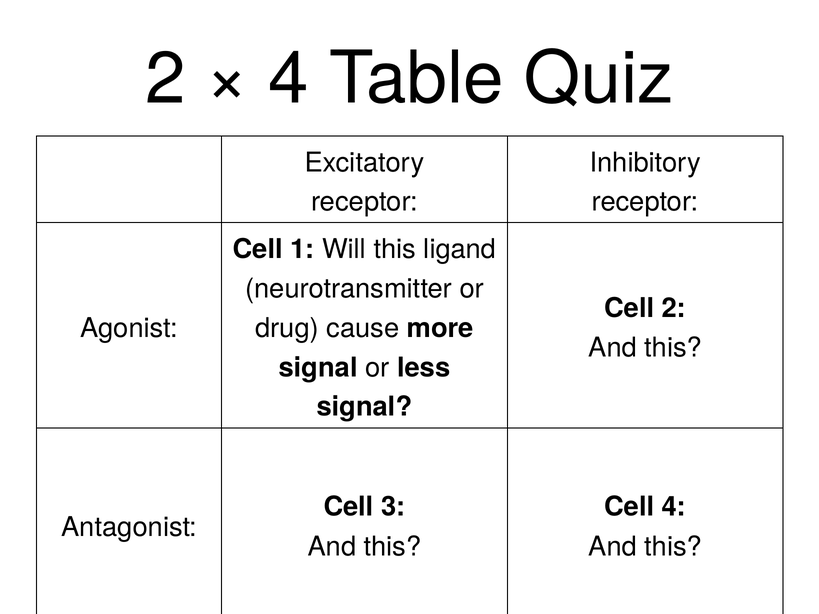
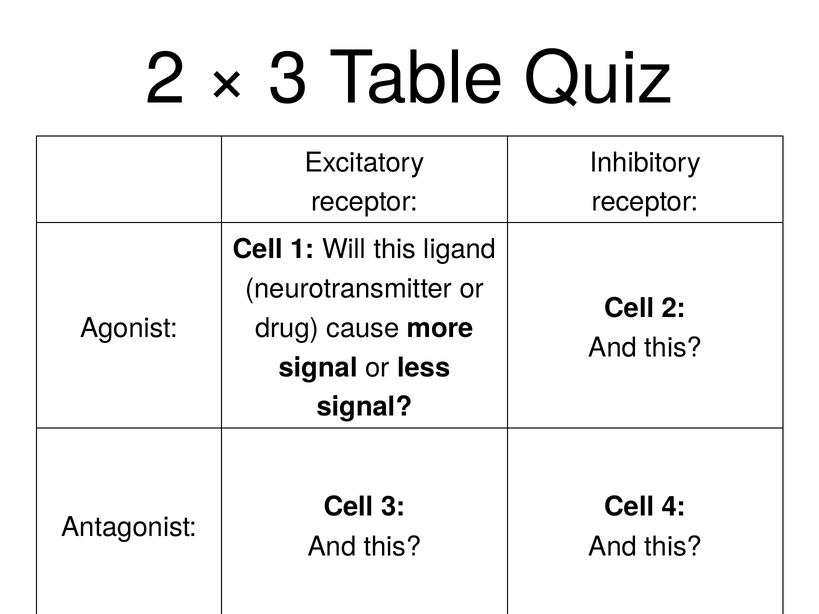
4 at (289, 79): 4 -> 3
